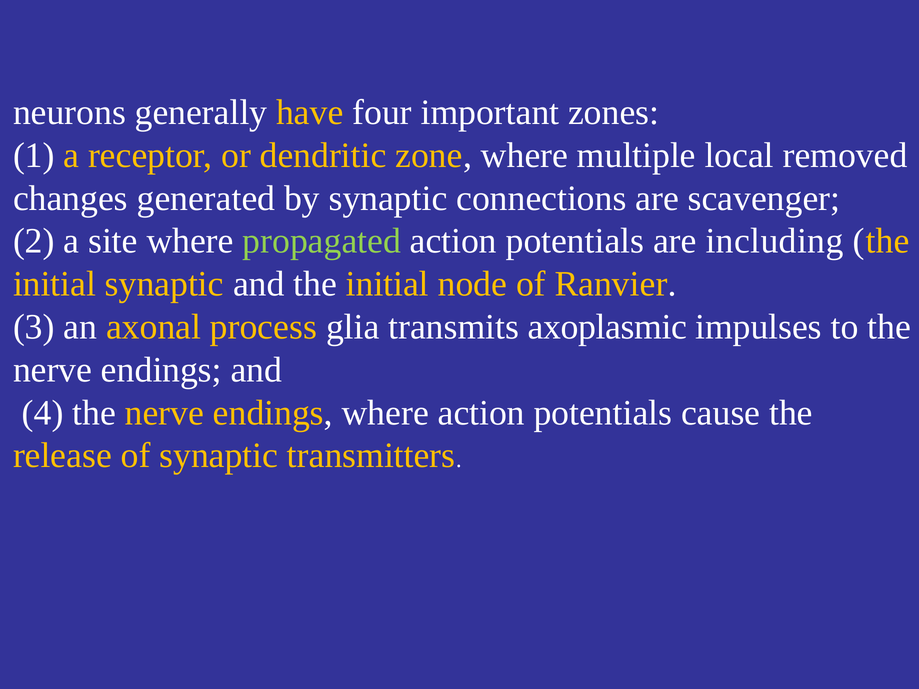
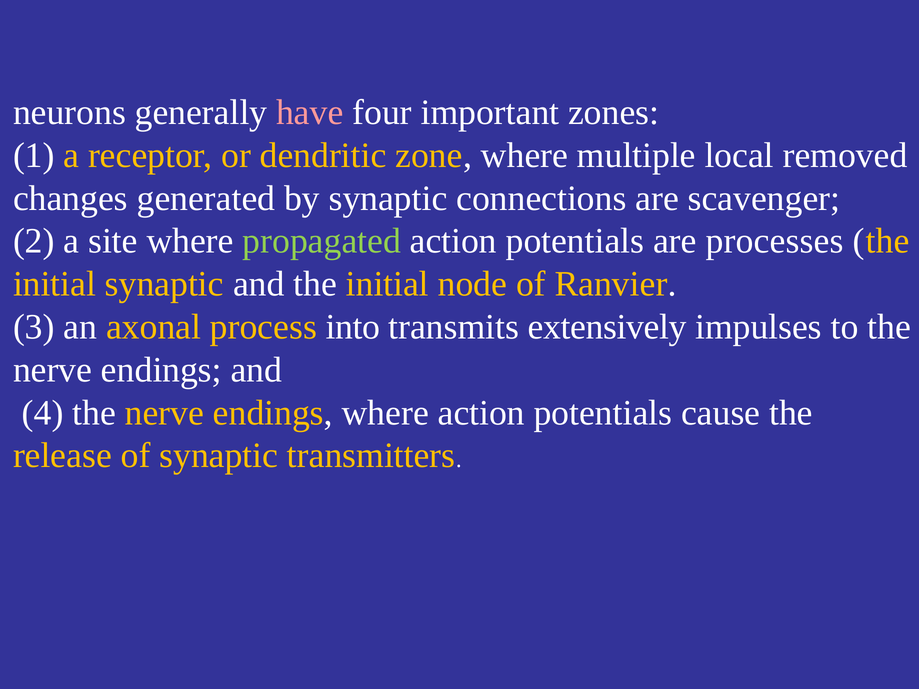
have colour: yellow -> pink
including: including -> processes
glia: glia -> into
axoplasmic: axoplasmic -> extensively
